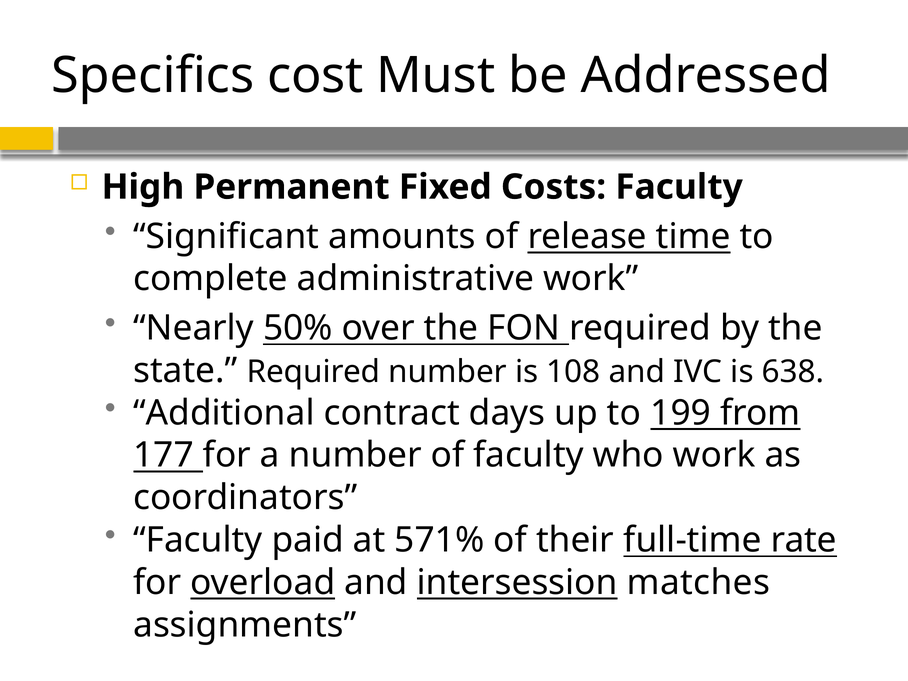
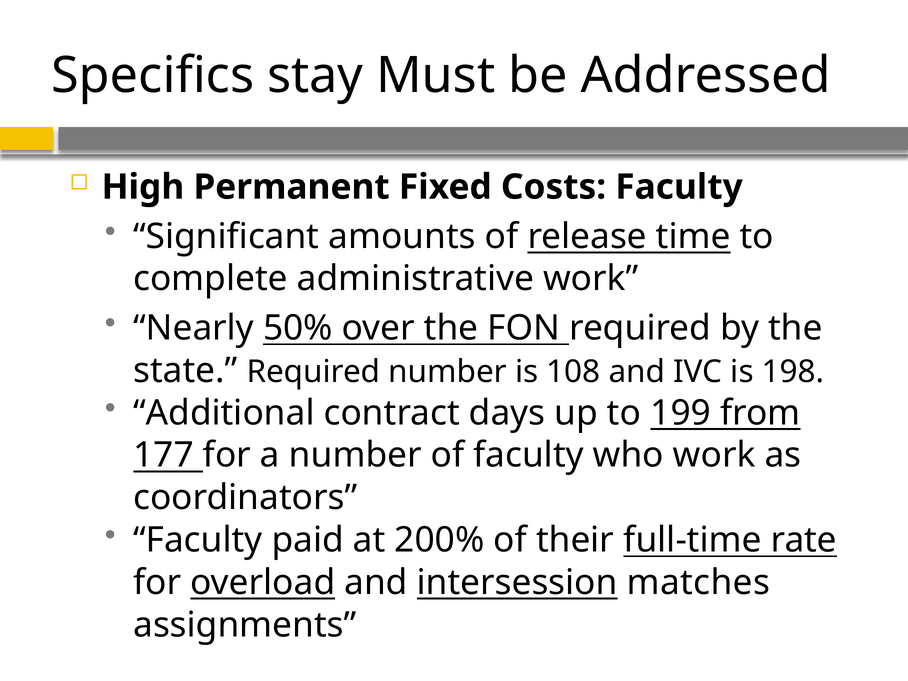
cost: cost -> stay
638: 638 -> 198
571%: 571% -> 200%
